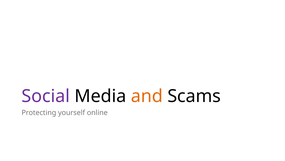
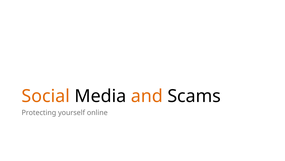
Social colour: purple -> orange
